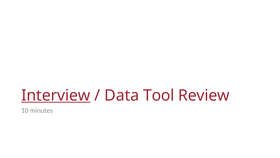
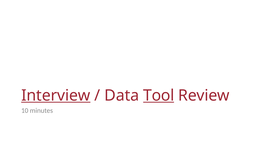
Tool underline: none -> present
